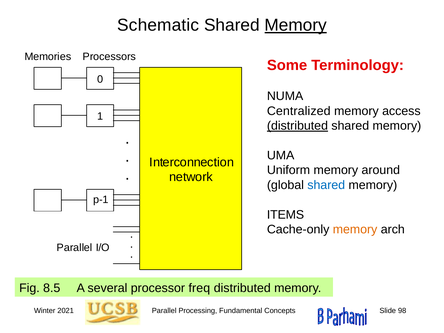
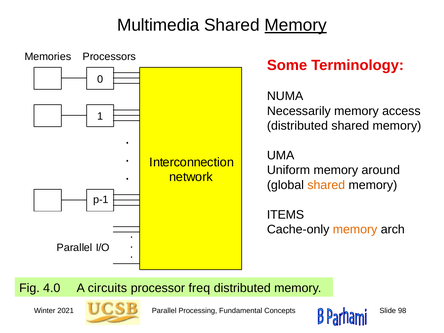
Schematic: Schematic -> Multimedia
Centralized: Centralized -> Necessarily
distributed at (297, 126) underline: present -> none
shared at (326, 185) colour: blue -> orange
8.5: 8.5 -> 4.0
several: several -> circuits
